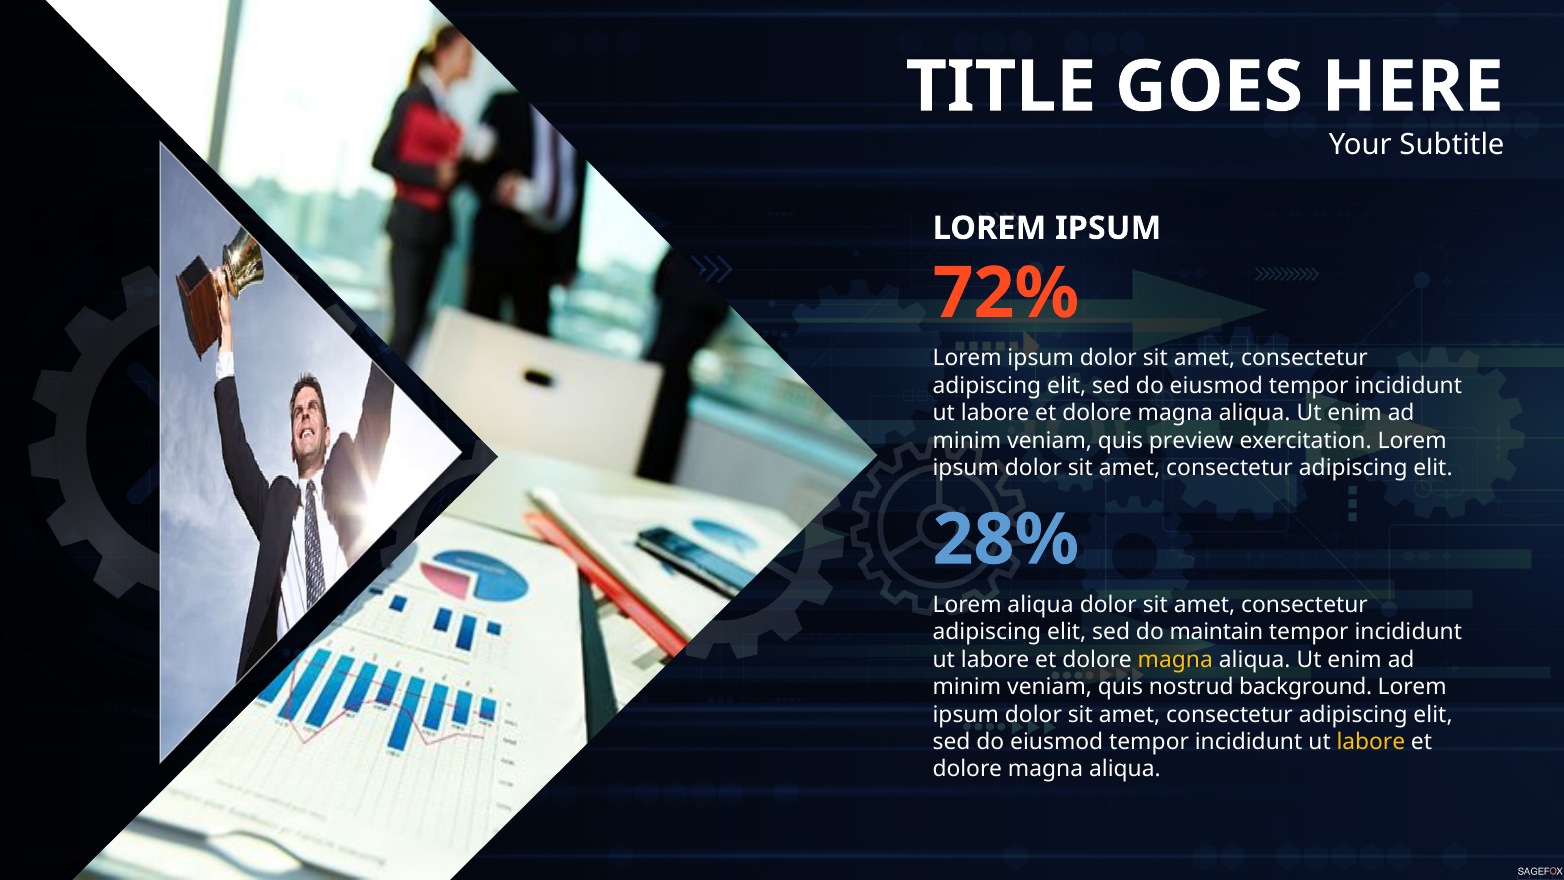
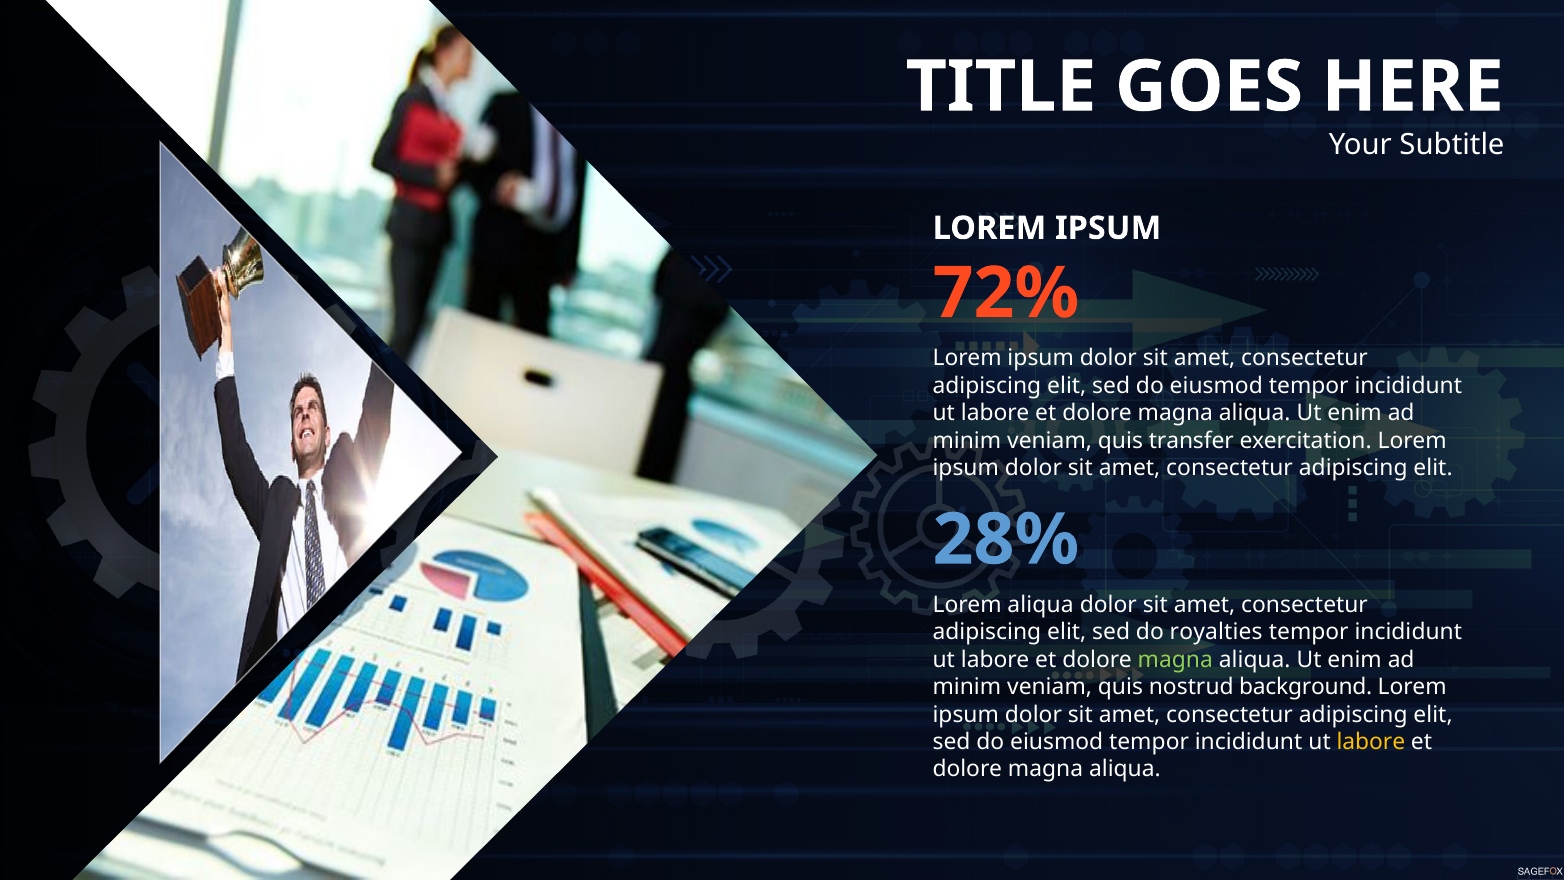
preview: preview -> transfer
maintain: maintain -> royalties
magna at (1175, 660) colour: yellow -> light green
